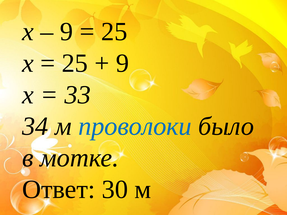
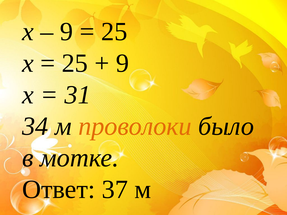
33: 33 -> 31
проволоки colour: blue -> orange
30: 30 -> 37
